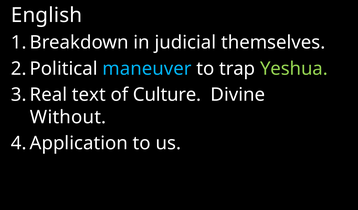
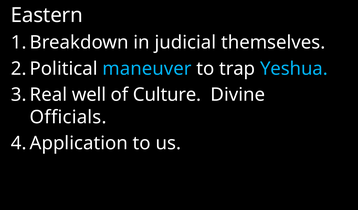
English: English -> Eastern
Yeshua colour: light green -> light blue
text: text -> well
Without: Without -> Officials
